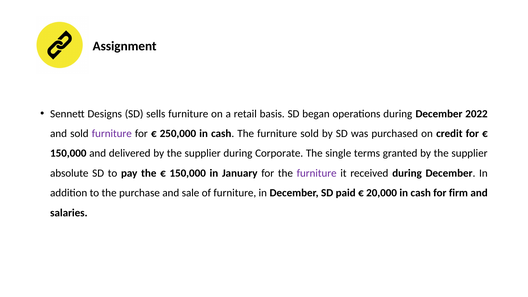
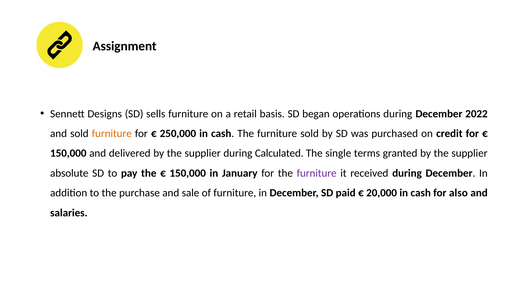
furniture at (112, 134) colour: purple -> orange
Corporate: Corporate -> Calculated
firm: firm -> also
